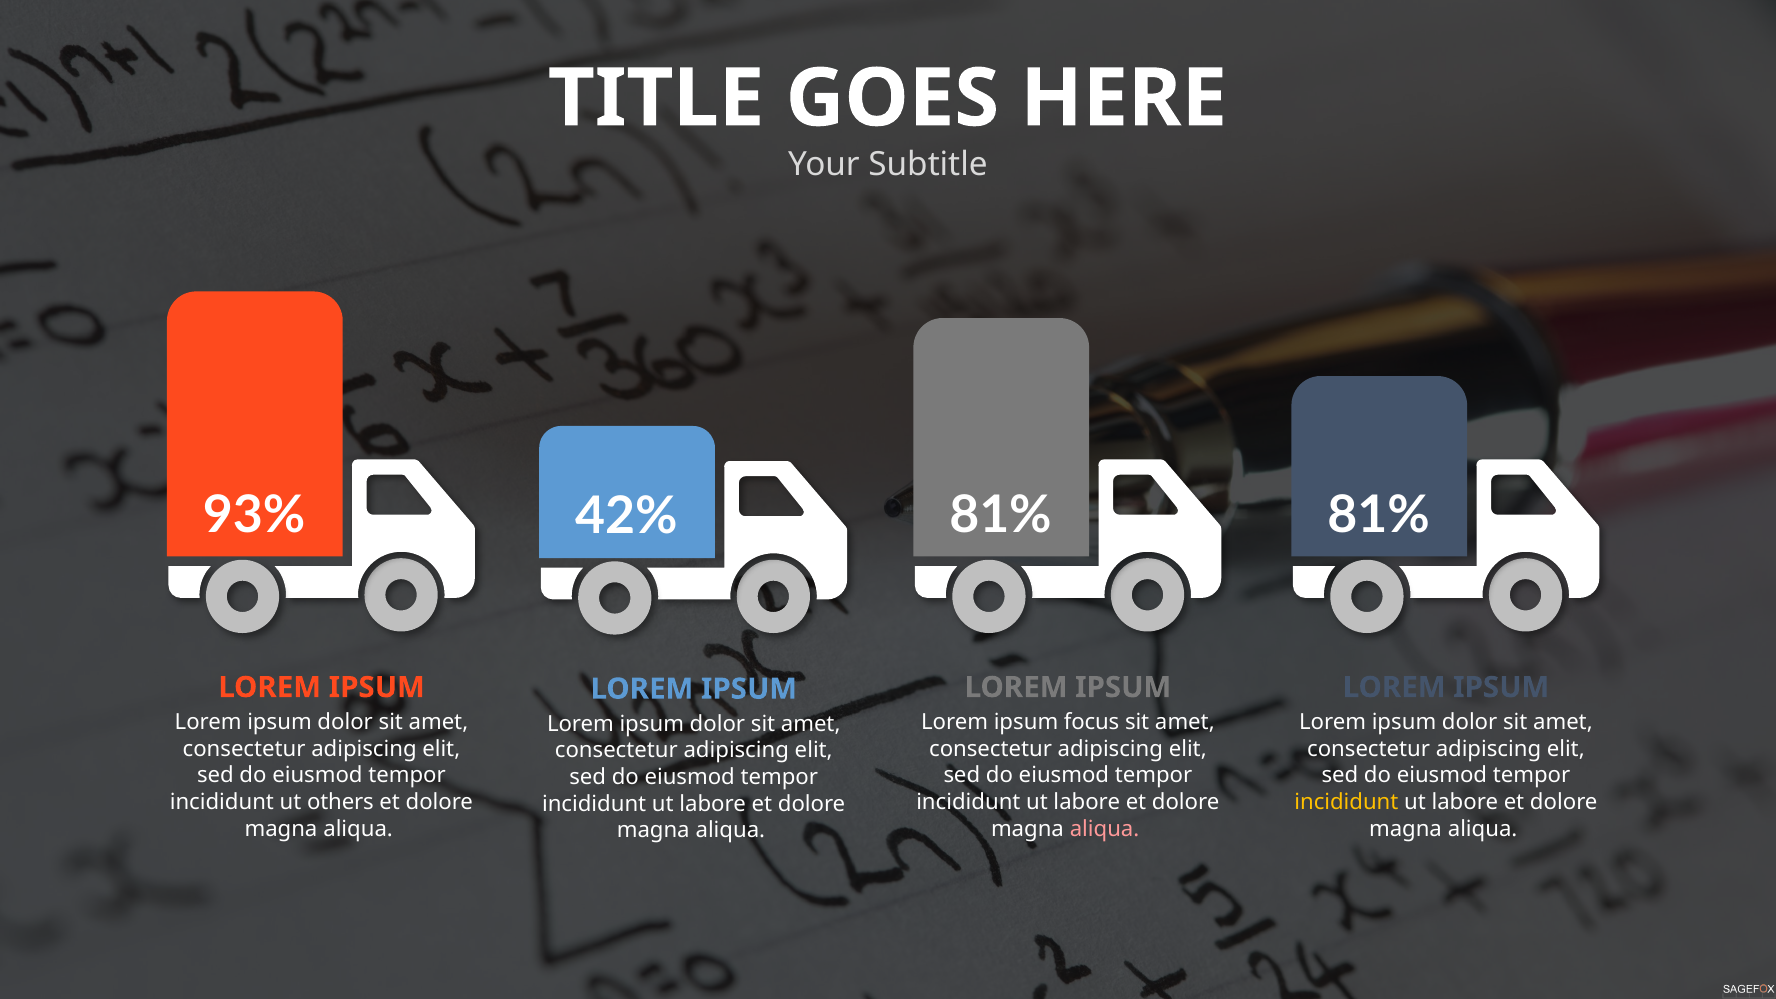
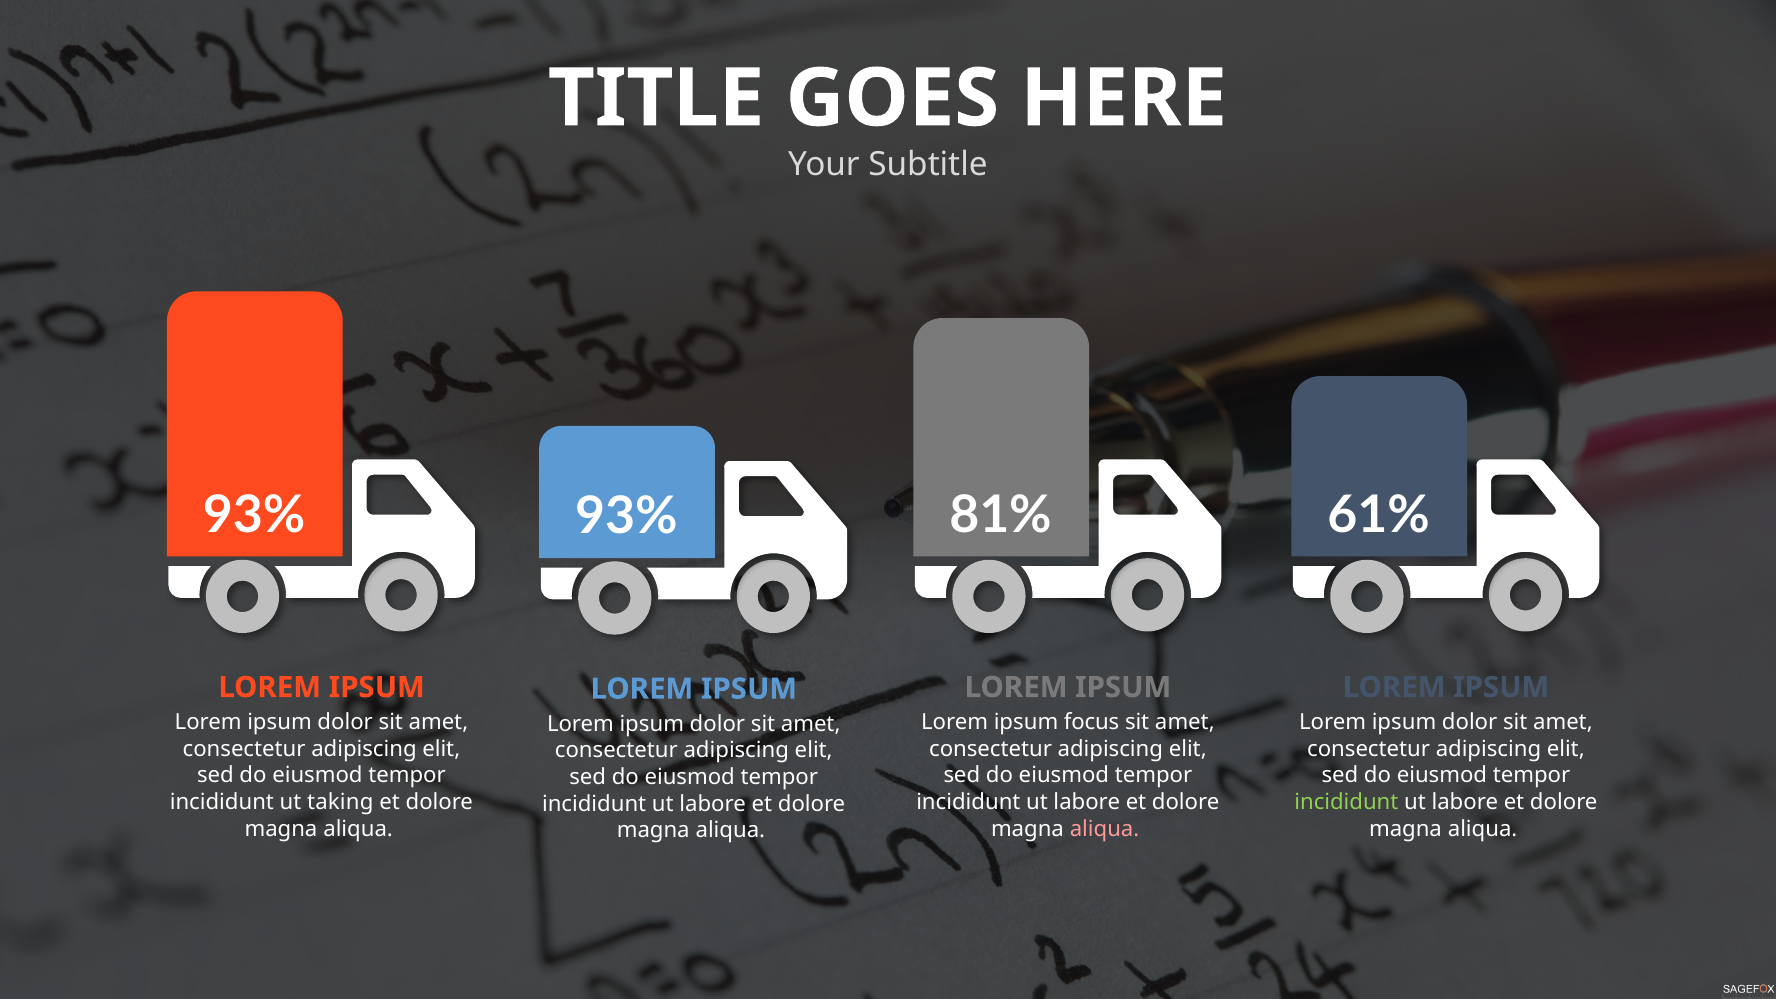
81% at (1379, 515): 81% -> 61%
42% at (626, 517): 42% -> 93%
others: others -> taking
incididunt at (1346, 802) colour: yellow -> light green
